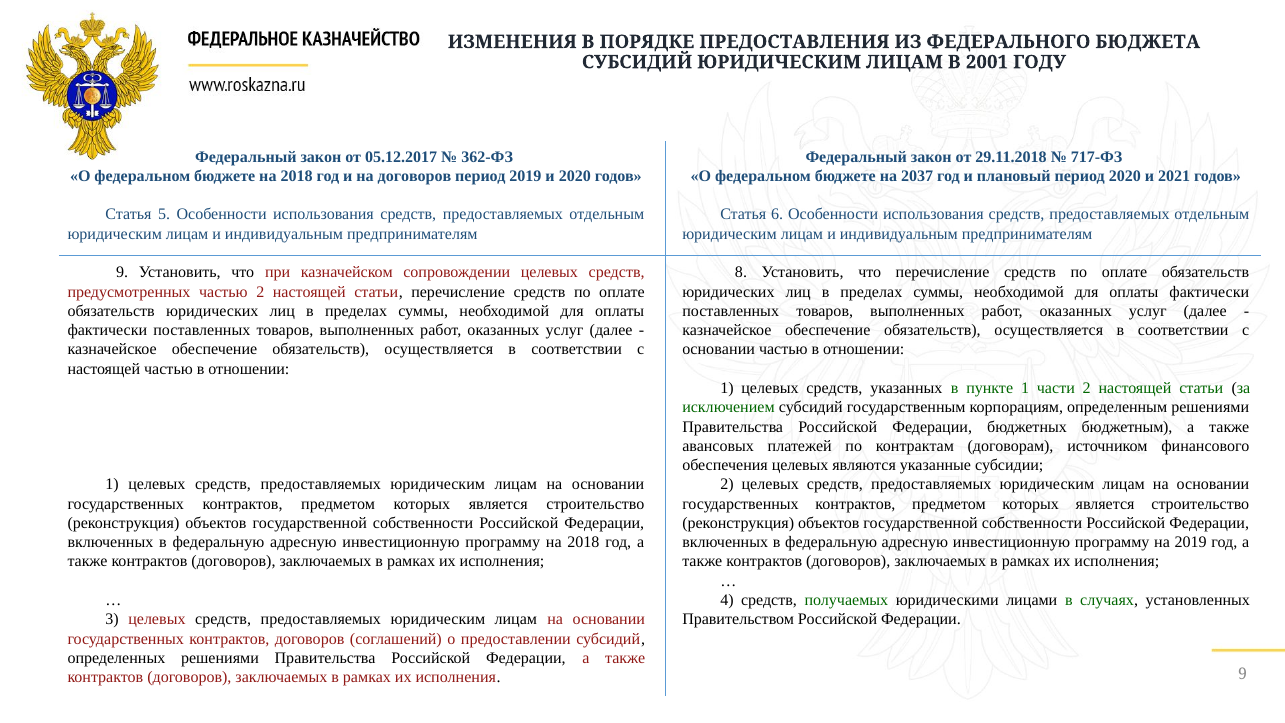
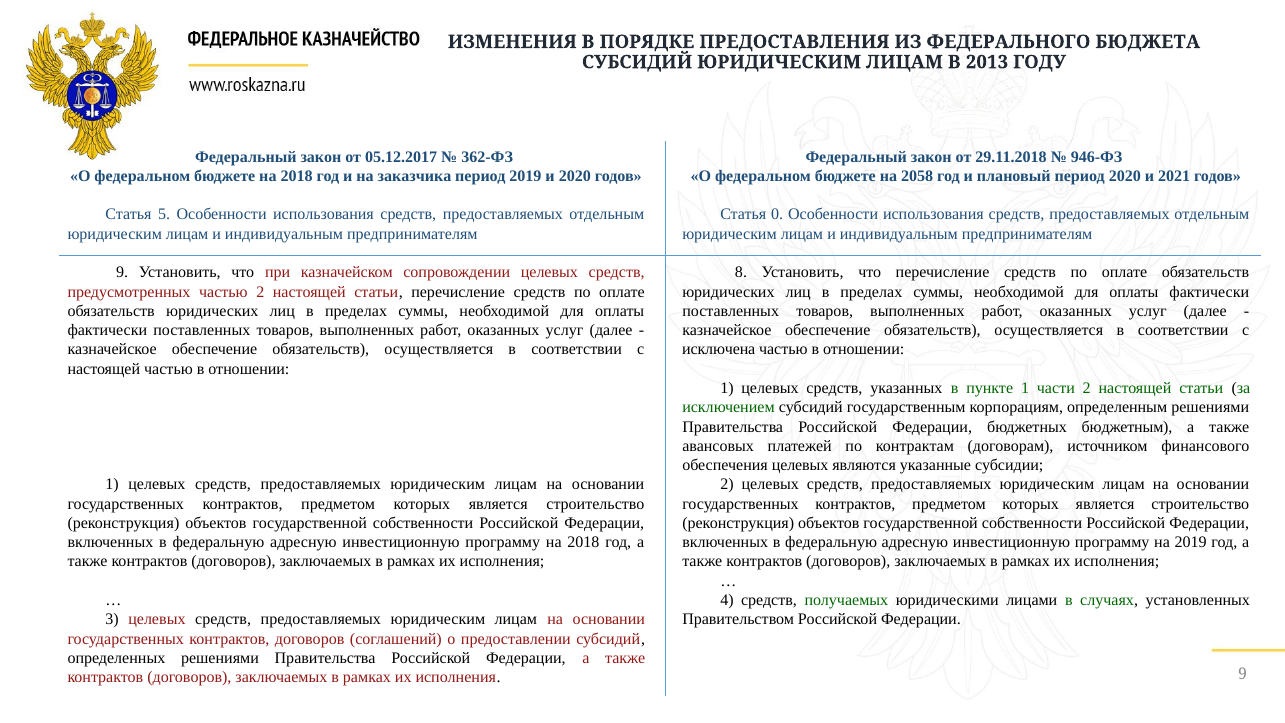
2001: 2001 -> 2013
717-ФЗ: 717-ФЗ -> 946-ФЗ
на договоров: договоров -> заказчика
2037: 2037 -> 2058
6: 6 -> 0
основании at (719, 350): основании -> исключена
